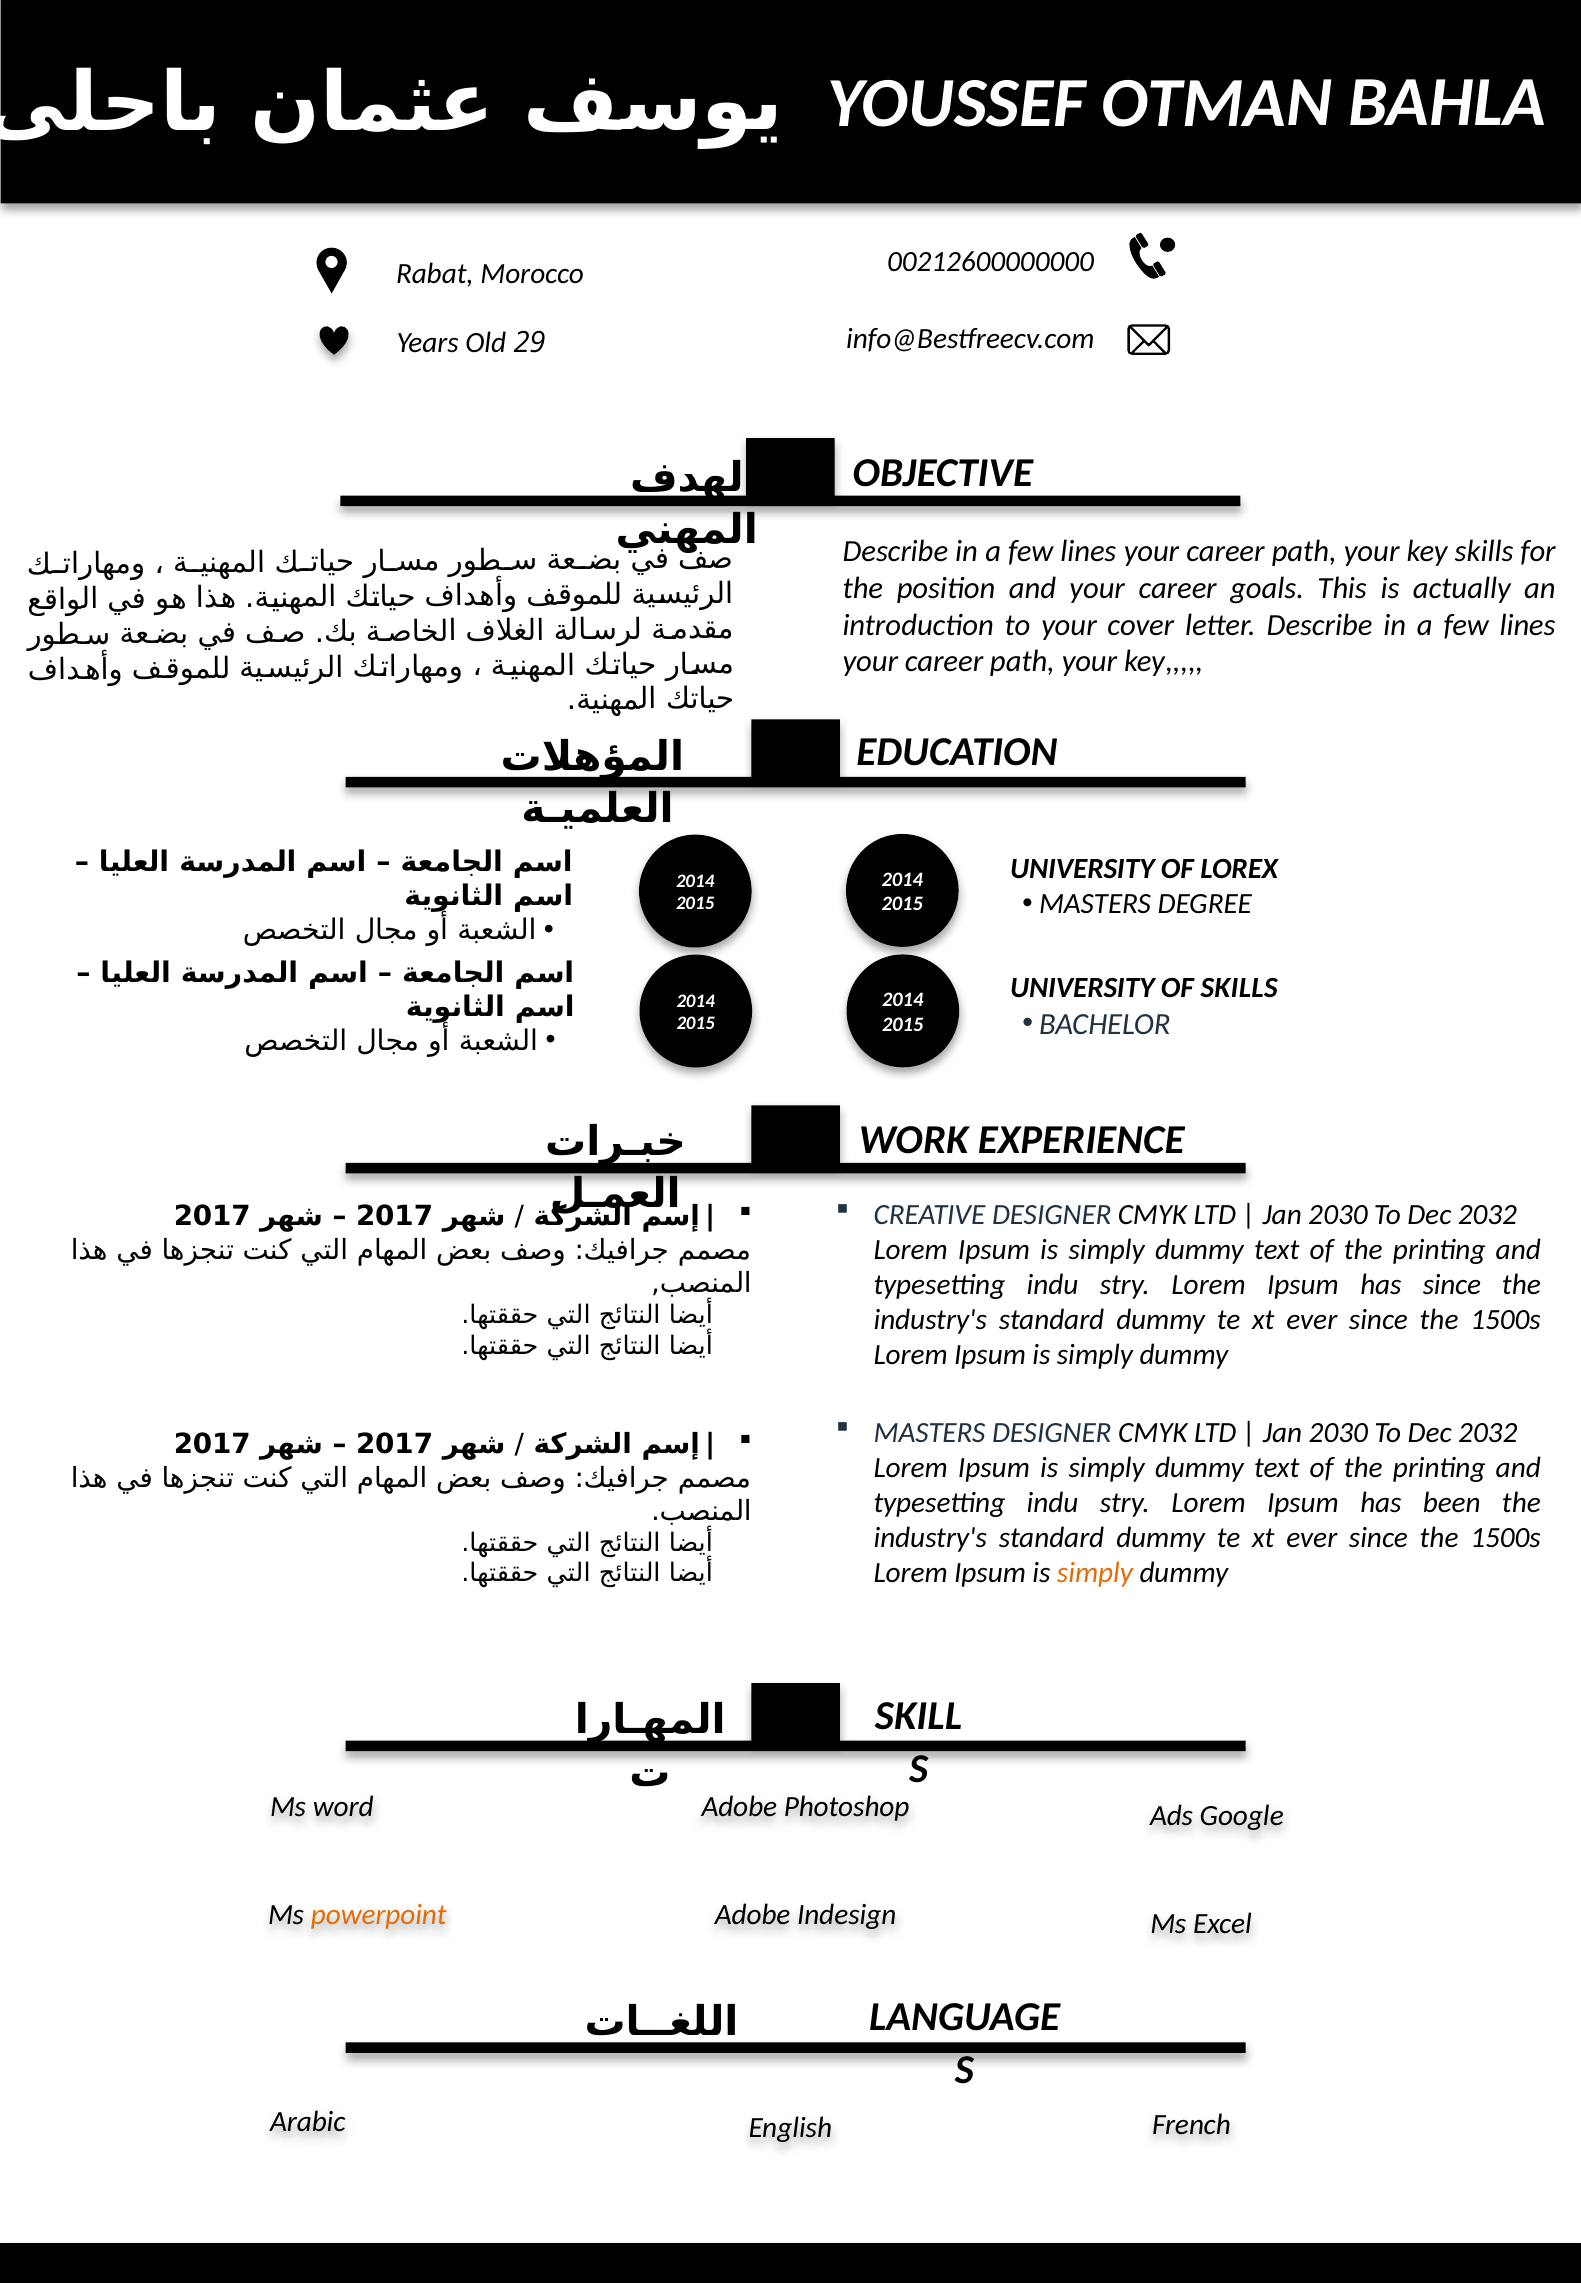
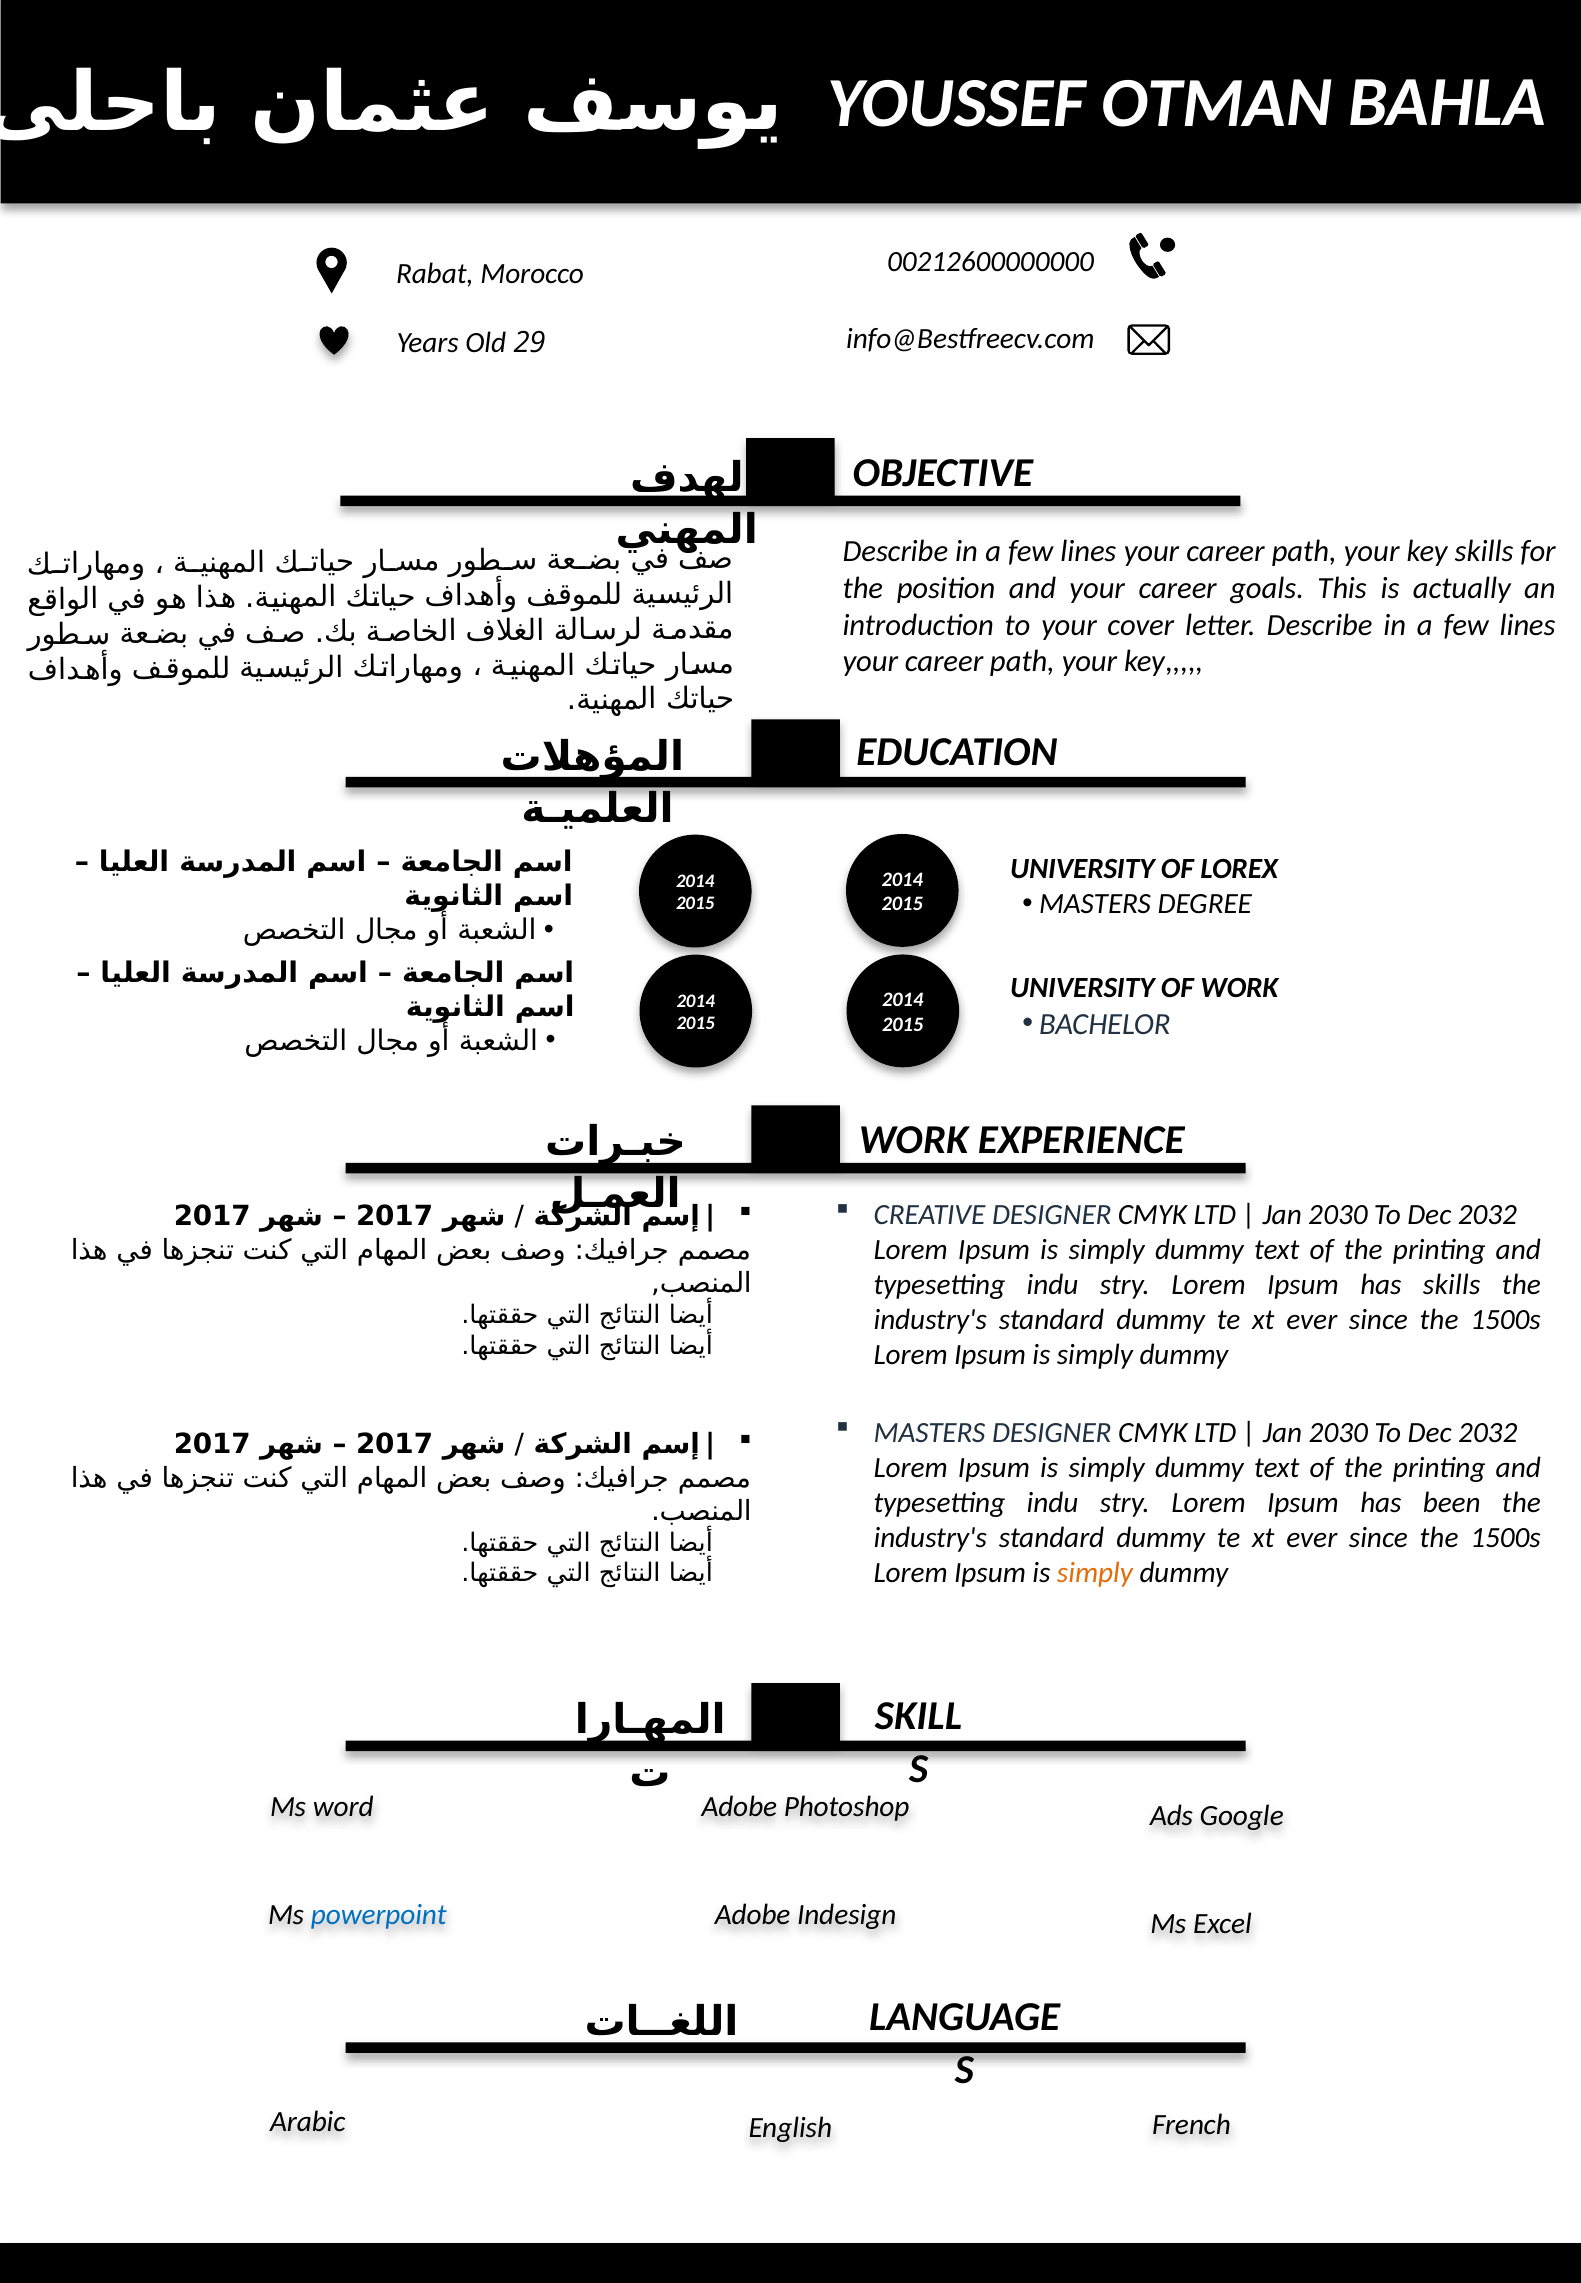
OF SKILLS: SKILLS -> WORK
has since: since -> skills
powerpoint colour: orange -> blue
